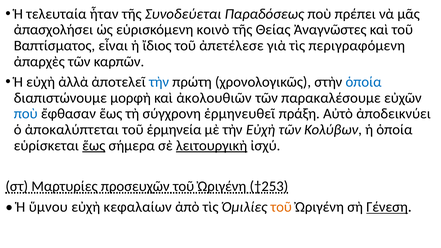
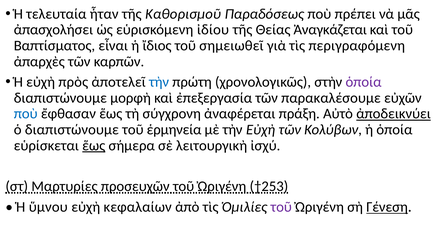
Συνοδεύεται: Συνοδεύεται -> Καθορισμοῦ
κοινὸ: κοινὸ -> ἰδίου
Ἀναγνῶστες: Ἀναγνῶστες -> Ἀναγκάζεται
ἀπετέλεσε: ἀπετέλεσε -> σημειωθεῖ
ἀλλὰ: ἀλλὰ -> πρὸς
ὁποία at (364, 82) colour: blue -> purple
ἀκολουθιῶν: ἀκολουθιῶν -> ἐπεξεργασία
ἑρμηνευθεῖ: ἑρμηνευθεῖ -> ἀναφέρεται
ἀποδεικνύει underline: none -> present
ὁ ἀποκαλύπτεται: ἀποκαλύπτεται -> διαπιστώνουμε
λειτουργικὴ underline: present -> none
τοῦ at (281, 207) colour: orange -> purple
